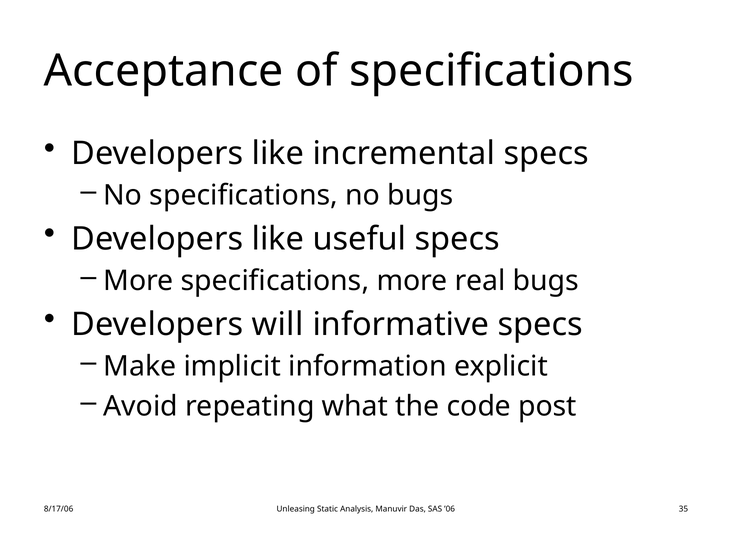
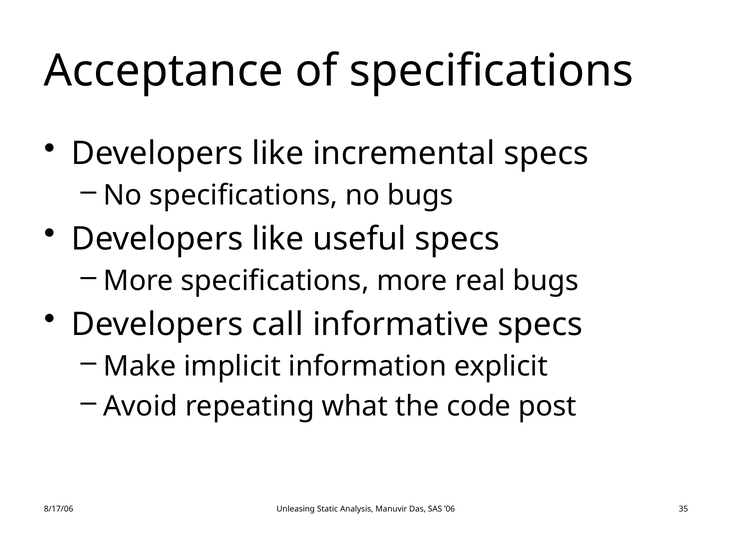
will: will -> call
